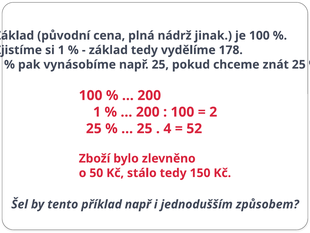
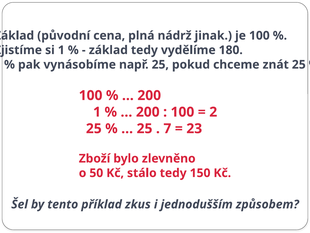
178: 178 -> 180
4: 4 -> 7
52: 52 -> 23
příklad např: např -> zkus
